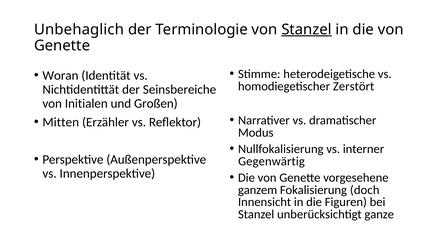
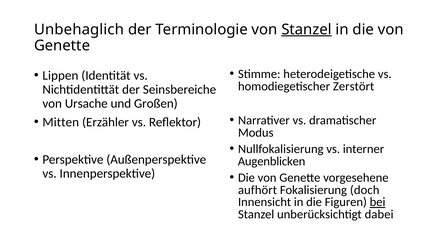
Woran: Woran -> Lippen
Initialen: Initialen -> Ursache
Gegenwärtig: Gegenwärtig -> Augenblicken
ganzem: ganzem -> aufhört
bei underline: none -> present
ganze: ganze -> dabei
